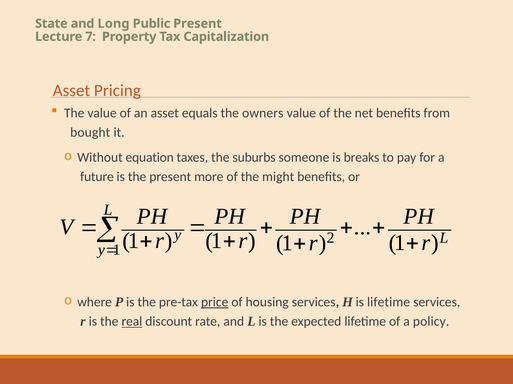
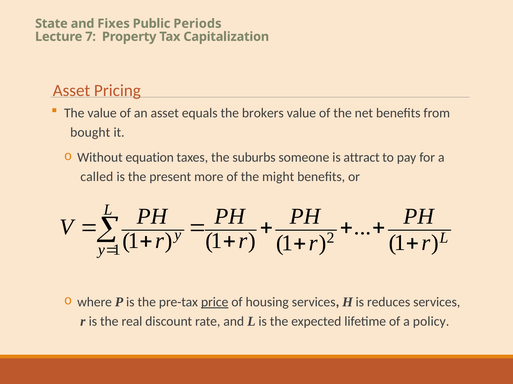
Long: Long -> Fixes
Public Present: Present -> Periods
owners: owners -> brokers
breaks: breaks -> attract
future: future -> called
is lifetime: lifetime -> reduces
real underline: present -> none
